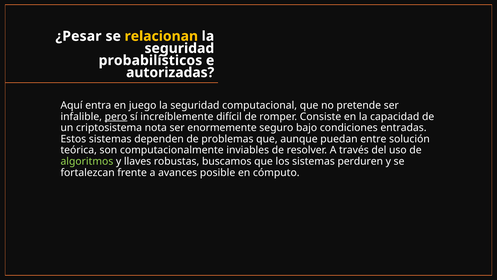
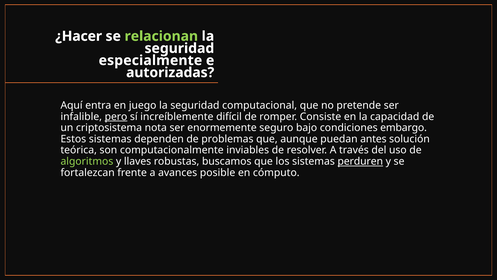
¿Pesar: ¿Pesar -> ¿Hacer
relacionan colour: yellow -> light green
probabilísticos: probabilísticos -> especialmente
entradas: entradas -> embargo
entre: entre -> antes
perduren underline: none -> present
